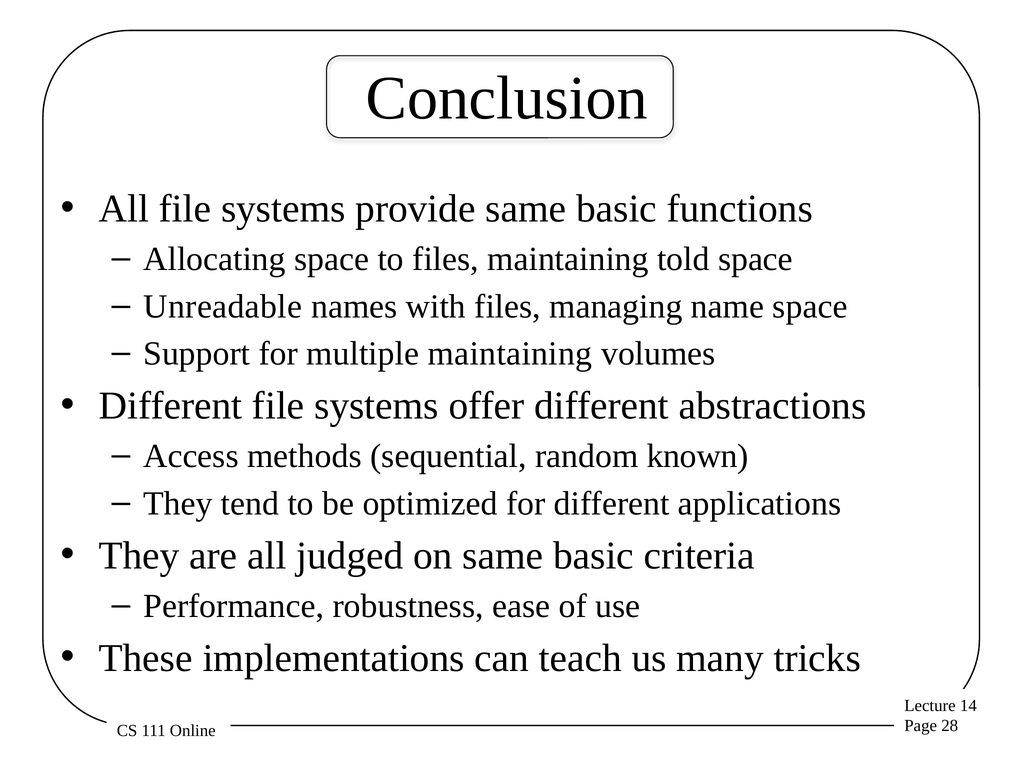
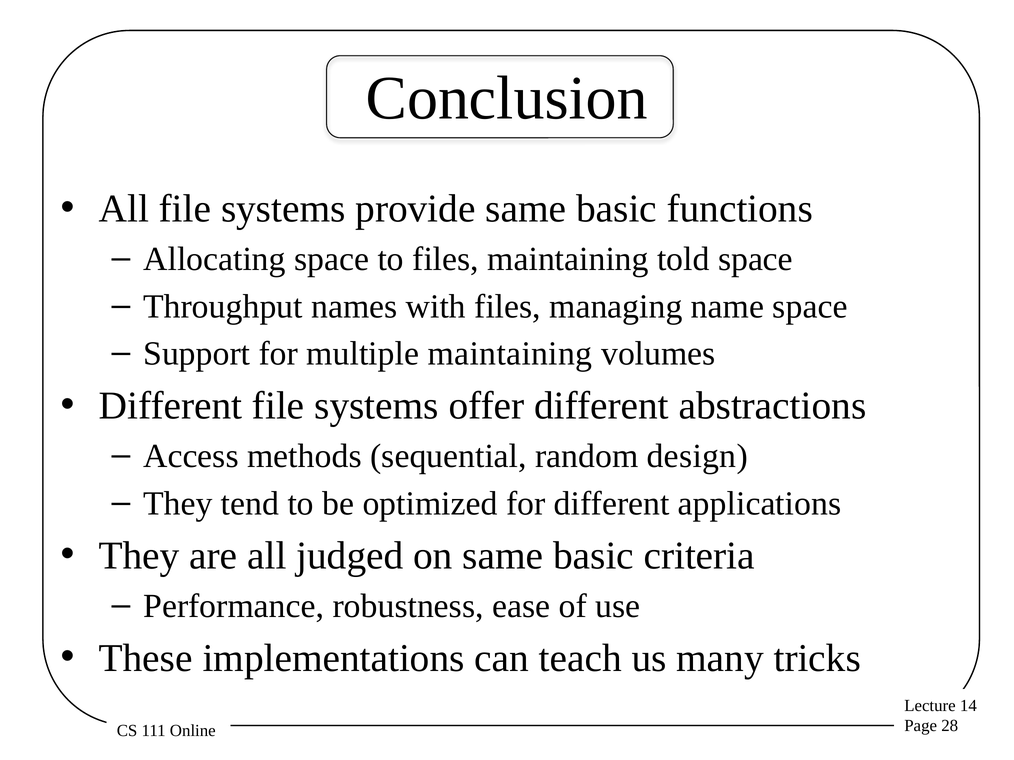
Unreadable: Unreadable -> Throughput
known: known -> design
